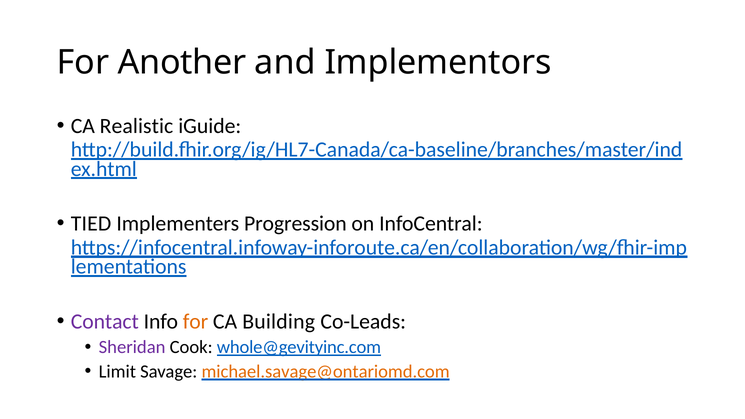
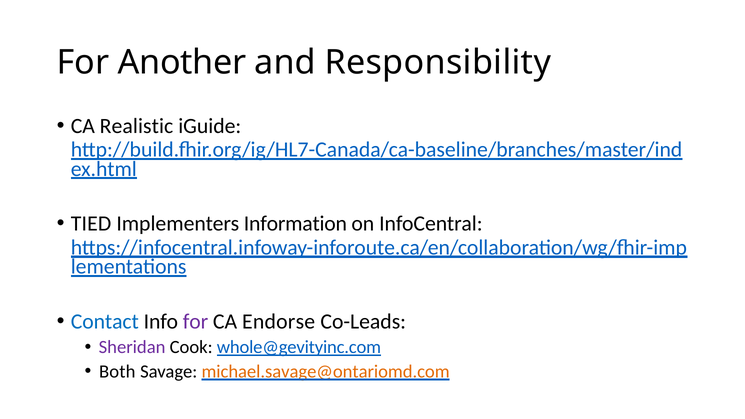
Implementors: Implementors -> Responsibility
Progression: Progression -> Information
Contact colour: purple -> blue
for at (195, 321) colour: orange -> purple
Building: Building -> Endorse
Limit: Limit -> Both
